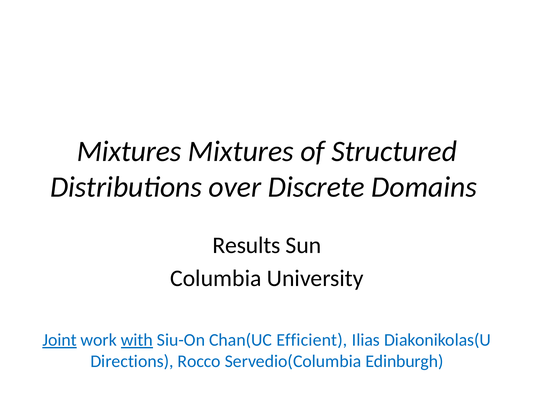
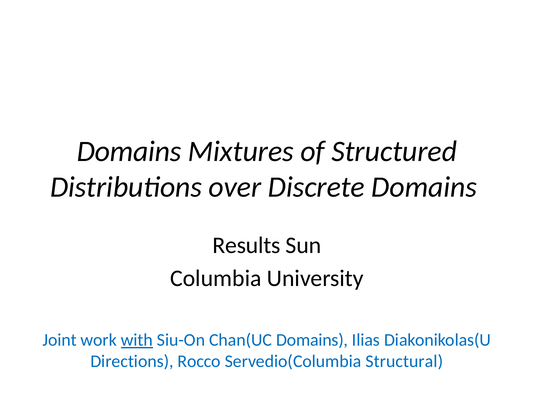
Mixtures at (129, 152): Mixtures -> Domains
Joint underline: present -> none
Chan(UC Efficient: Efficient -> Domains
Edinburgh: Edinburgh -> Structural
